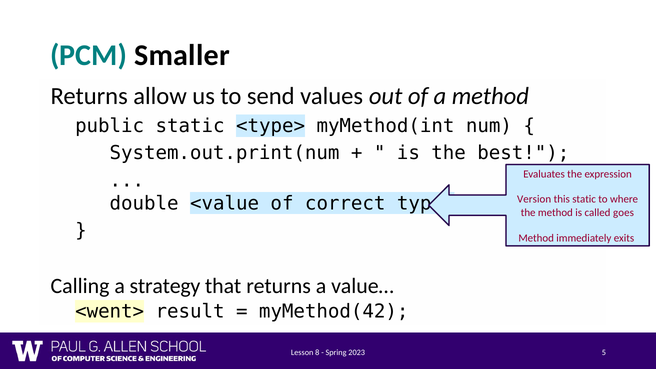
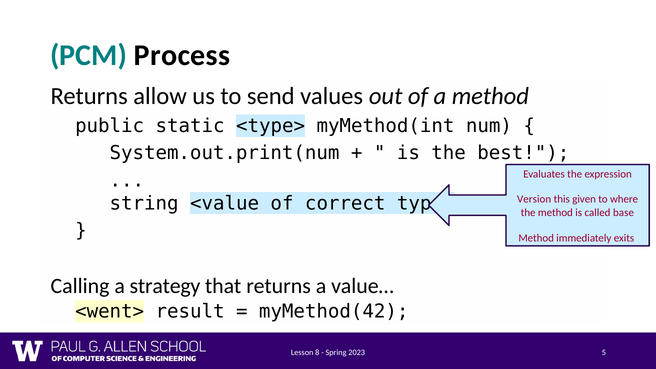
Smaller: Smaller -> Process
double: double -> string
this static: static -> given
goes: goes -> base
